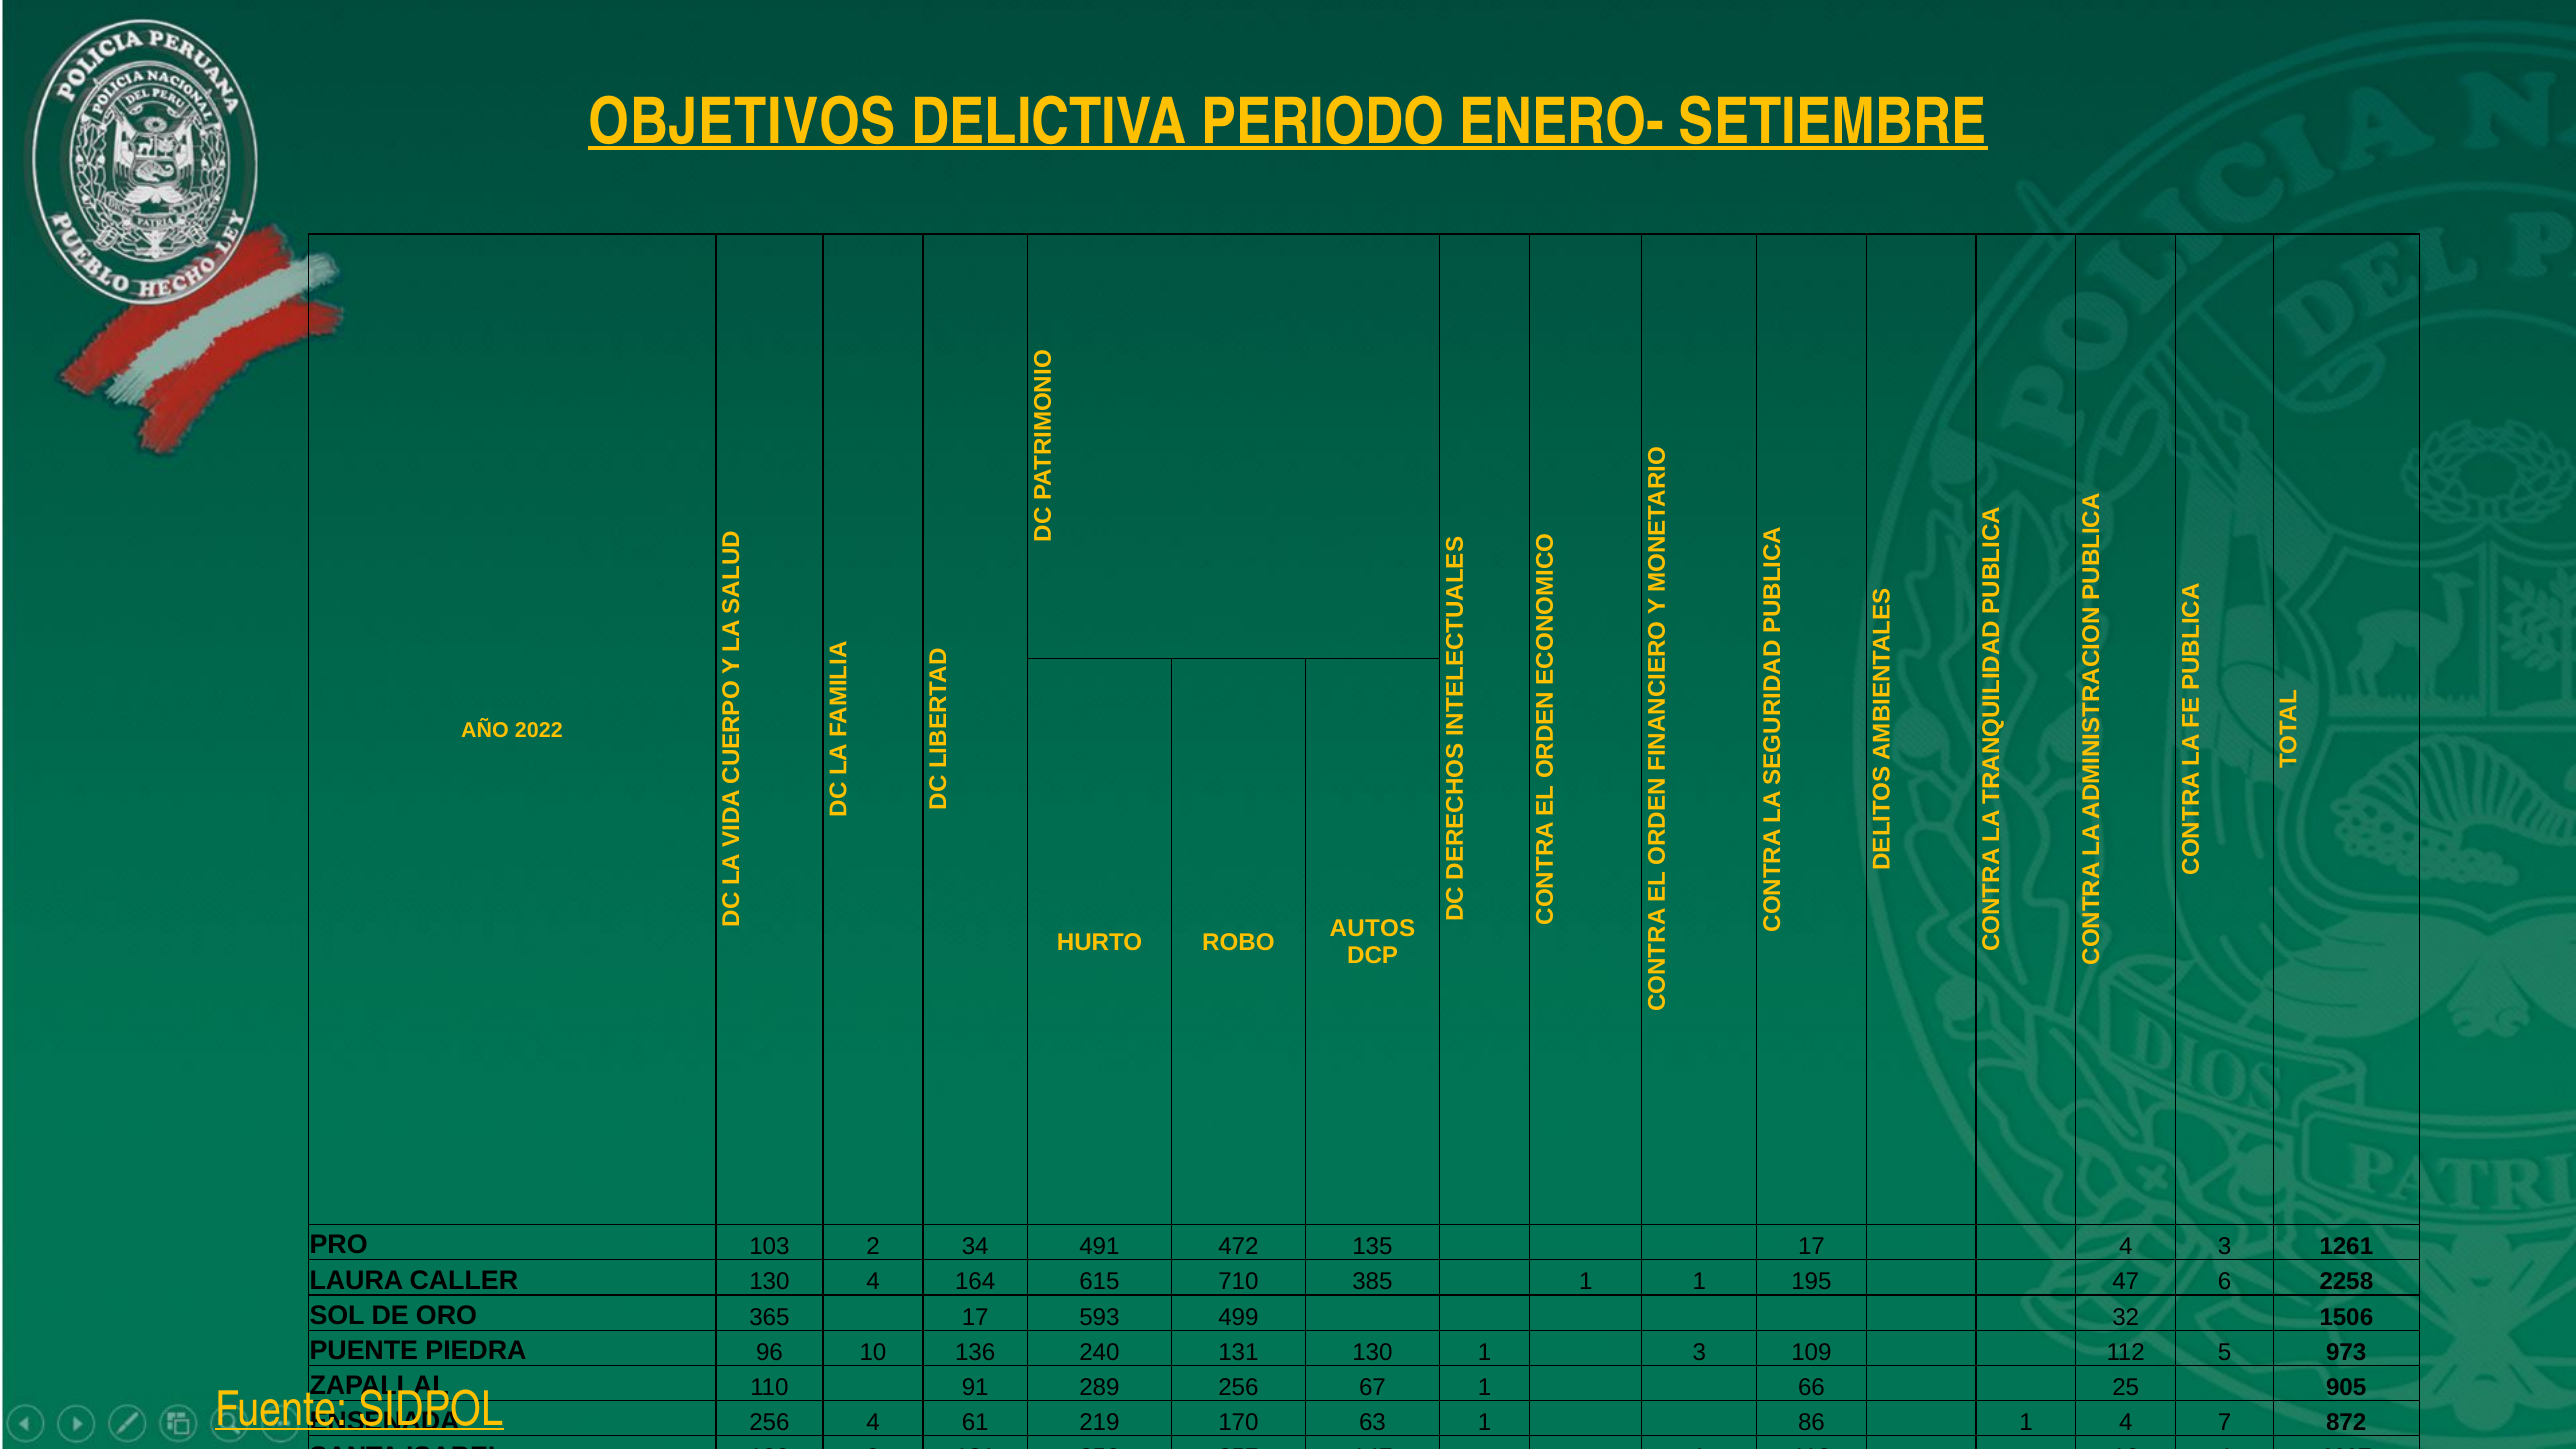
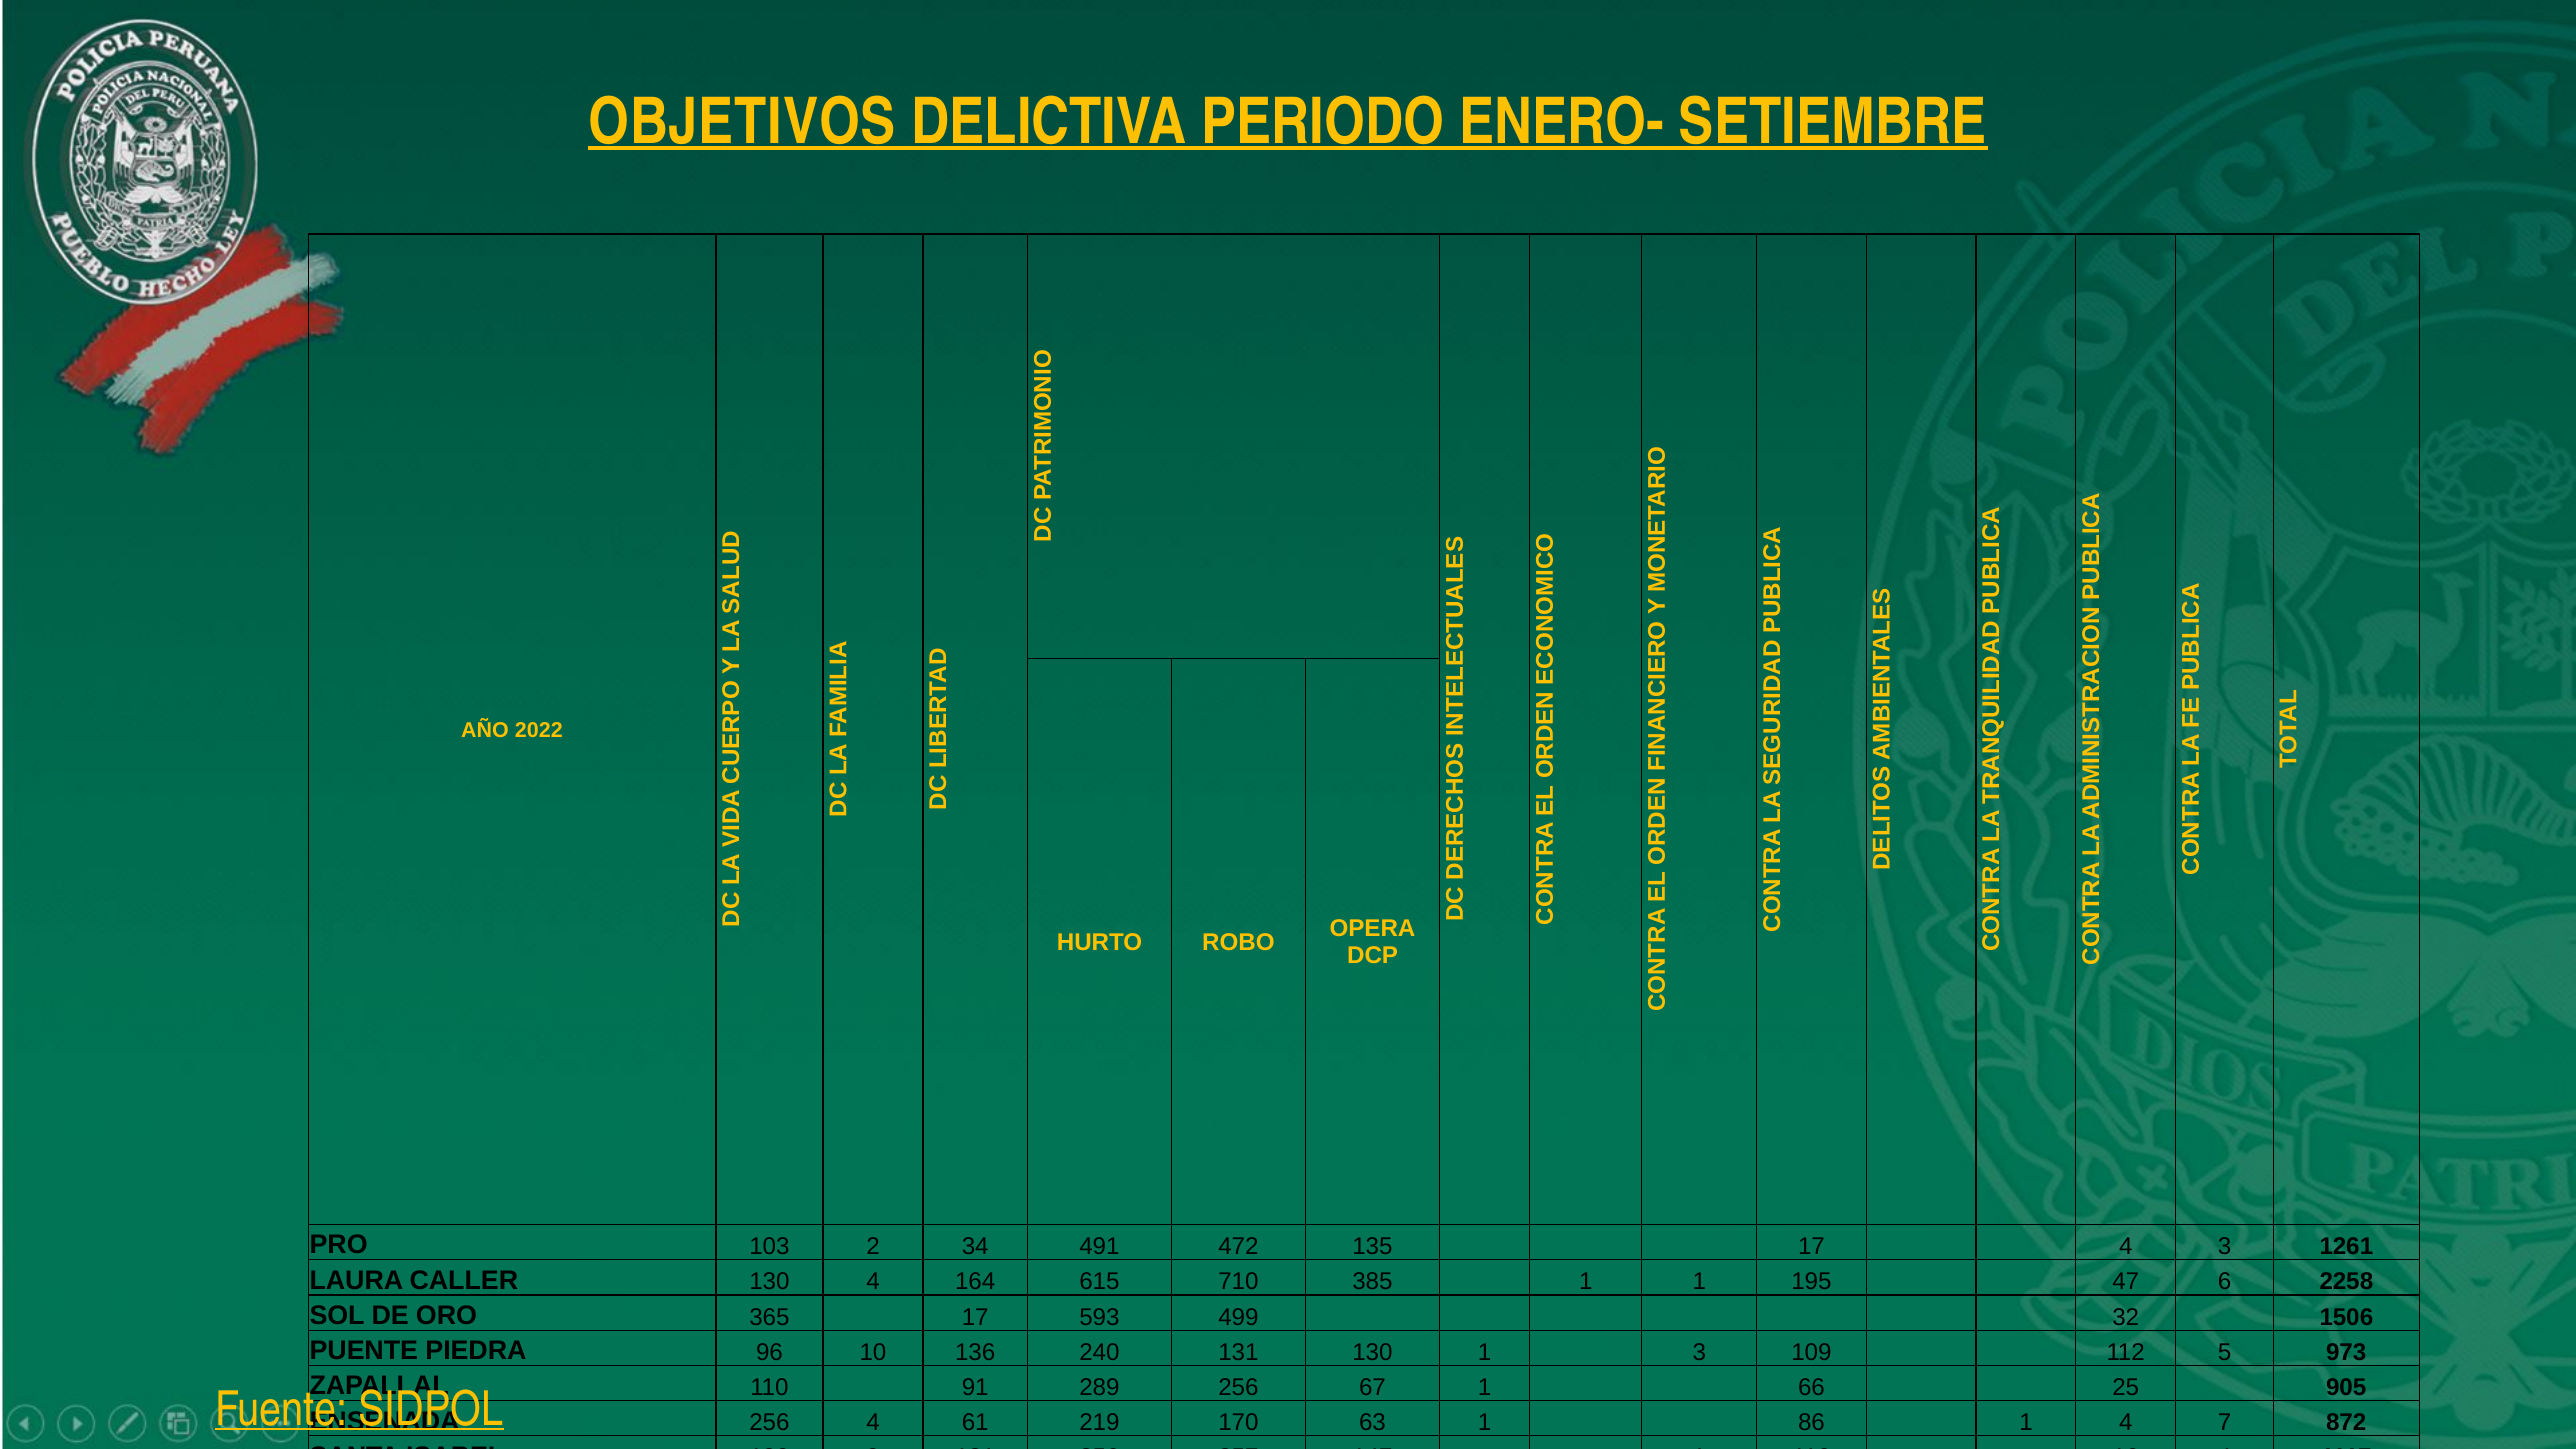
AUTOS: AUTOS -> OPERA
